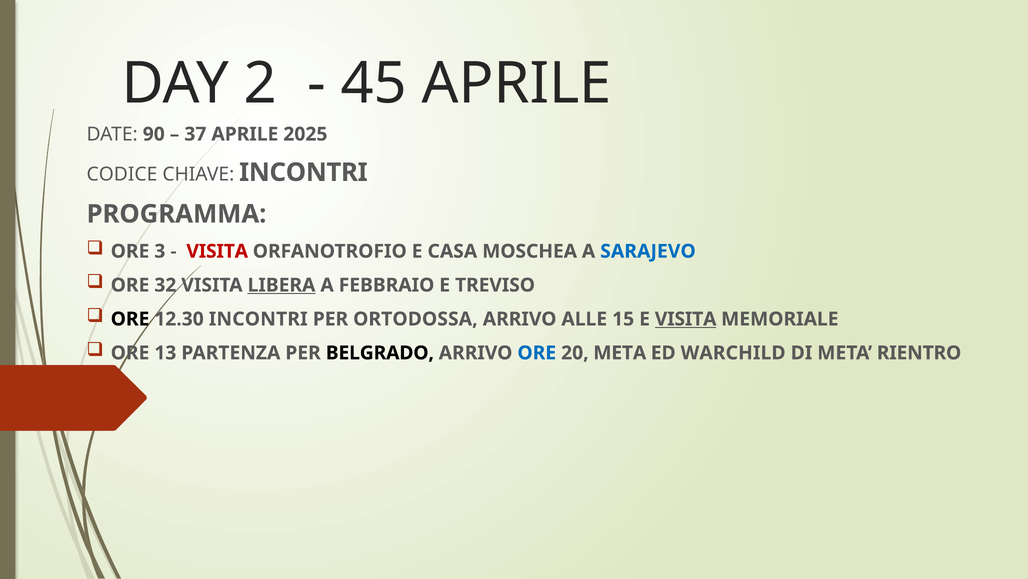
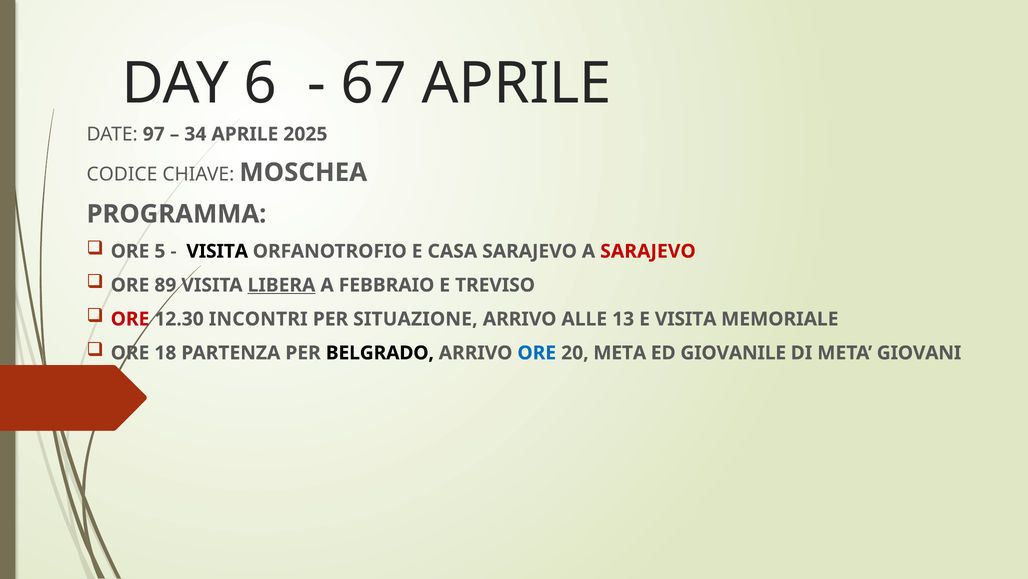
2: 2 -> 6
45: 45 -> 67
90: 90 -> 97
37: 37 -> 34
CHIAVE INCONTRI: INCONTRI -> MOSCHEA
3: 3 -> 5
VISITA at (217, 251) colour: red -> black
CASA MOSCHEA: MOSCHEA -> SARAJEVO
SARAJEVO at (648, 251) colour: blue -> red
32: 32 -> 89
ORE at (130, 319) colour: black -> red
ORTODOSSA: ORTODOSSA -> SITUAZIONE
15: 15 -> 13
VISITA at (686, 319) underline: present -> none
13: 13 -> 18
WARCHILD: WARCHILD -> GIOVANILE
RIENTRO: RIENTRO -> GIOVANI
